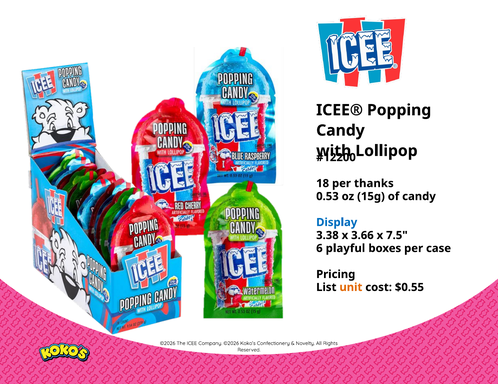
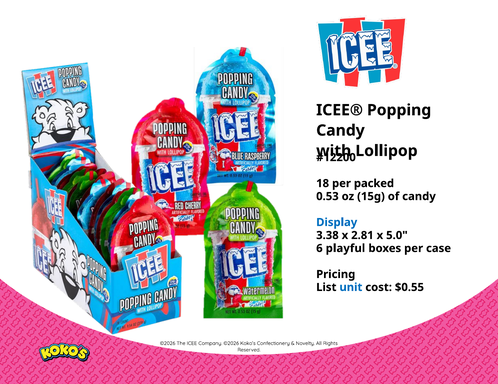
thanks: thanks -> packed
3.66: 3.66 -> 2.81
7.5: 7.5 -> 5.0
unit colour: orange -> blue
